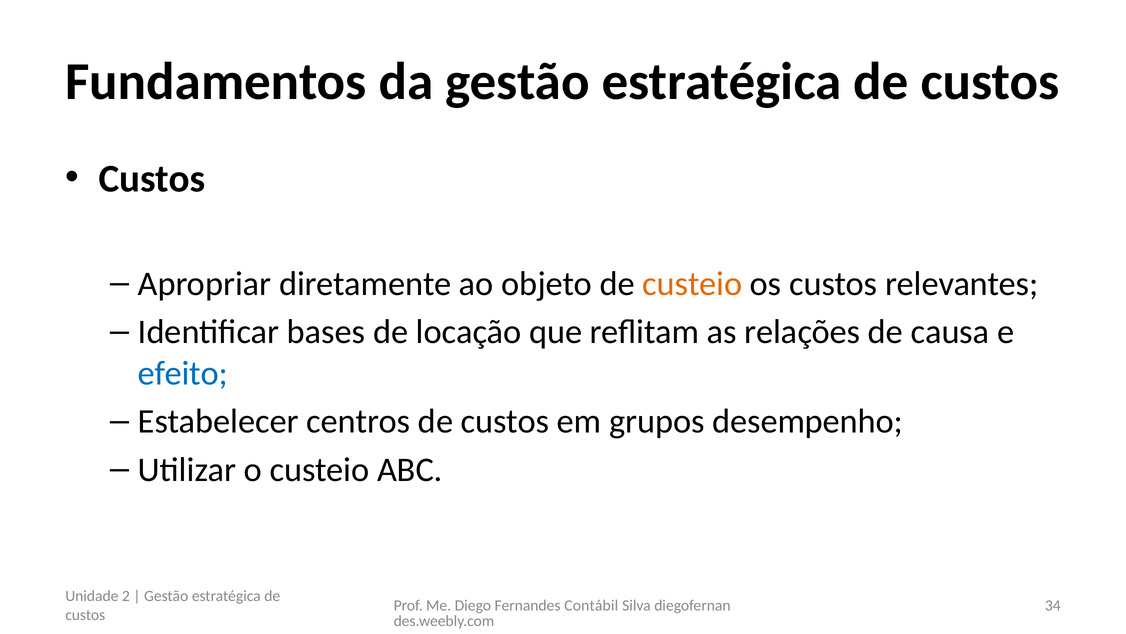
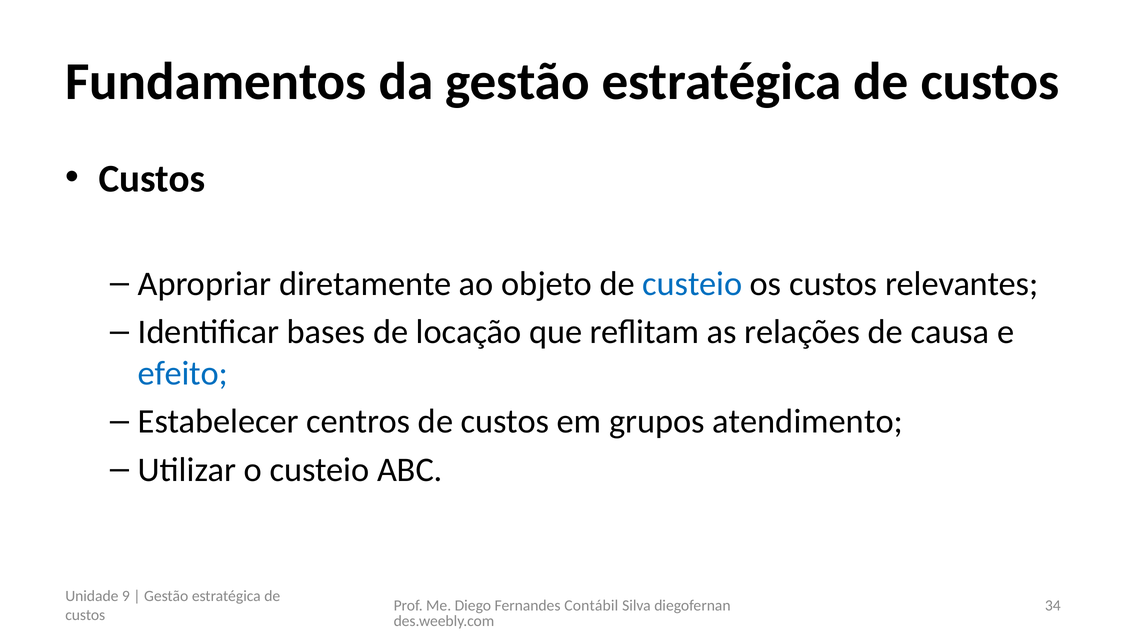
custeio at (692, 284) colour: orange -> blue
desempenho: desempenho -> atendimento
2: 2 -> 9
